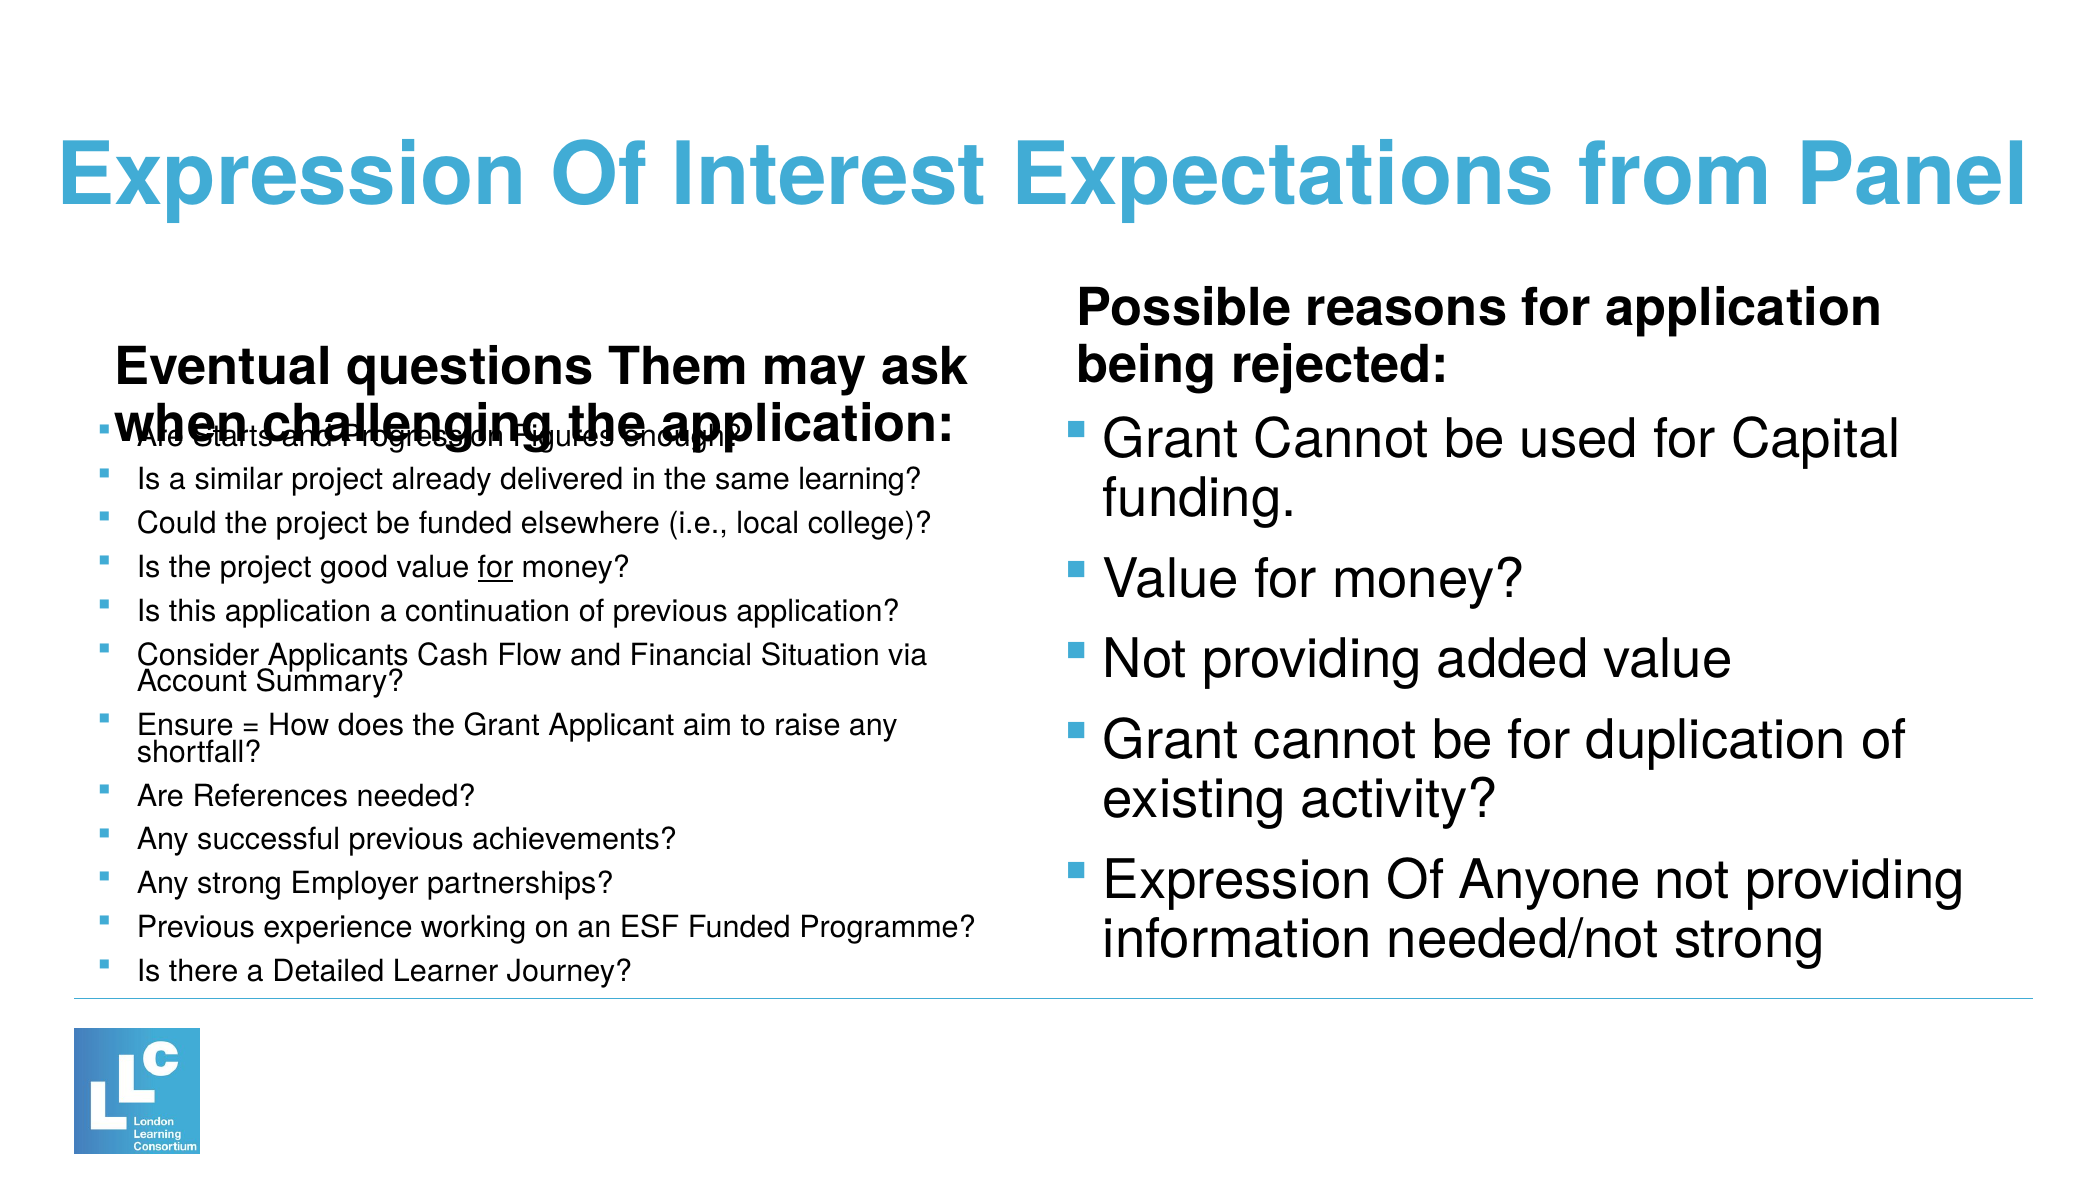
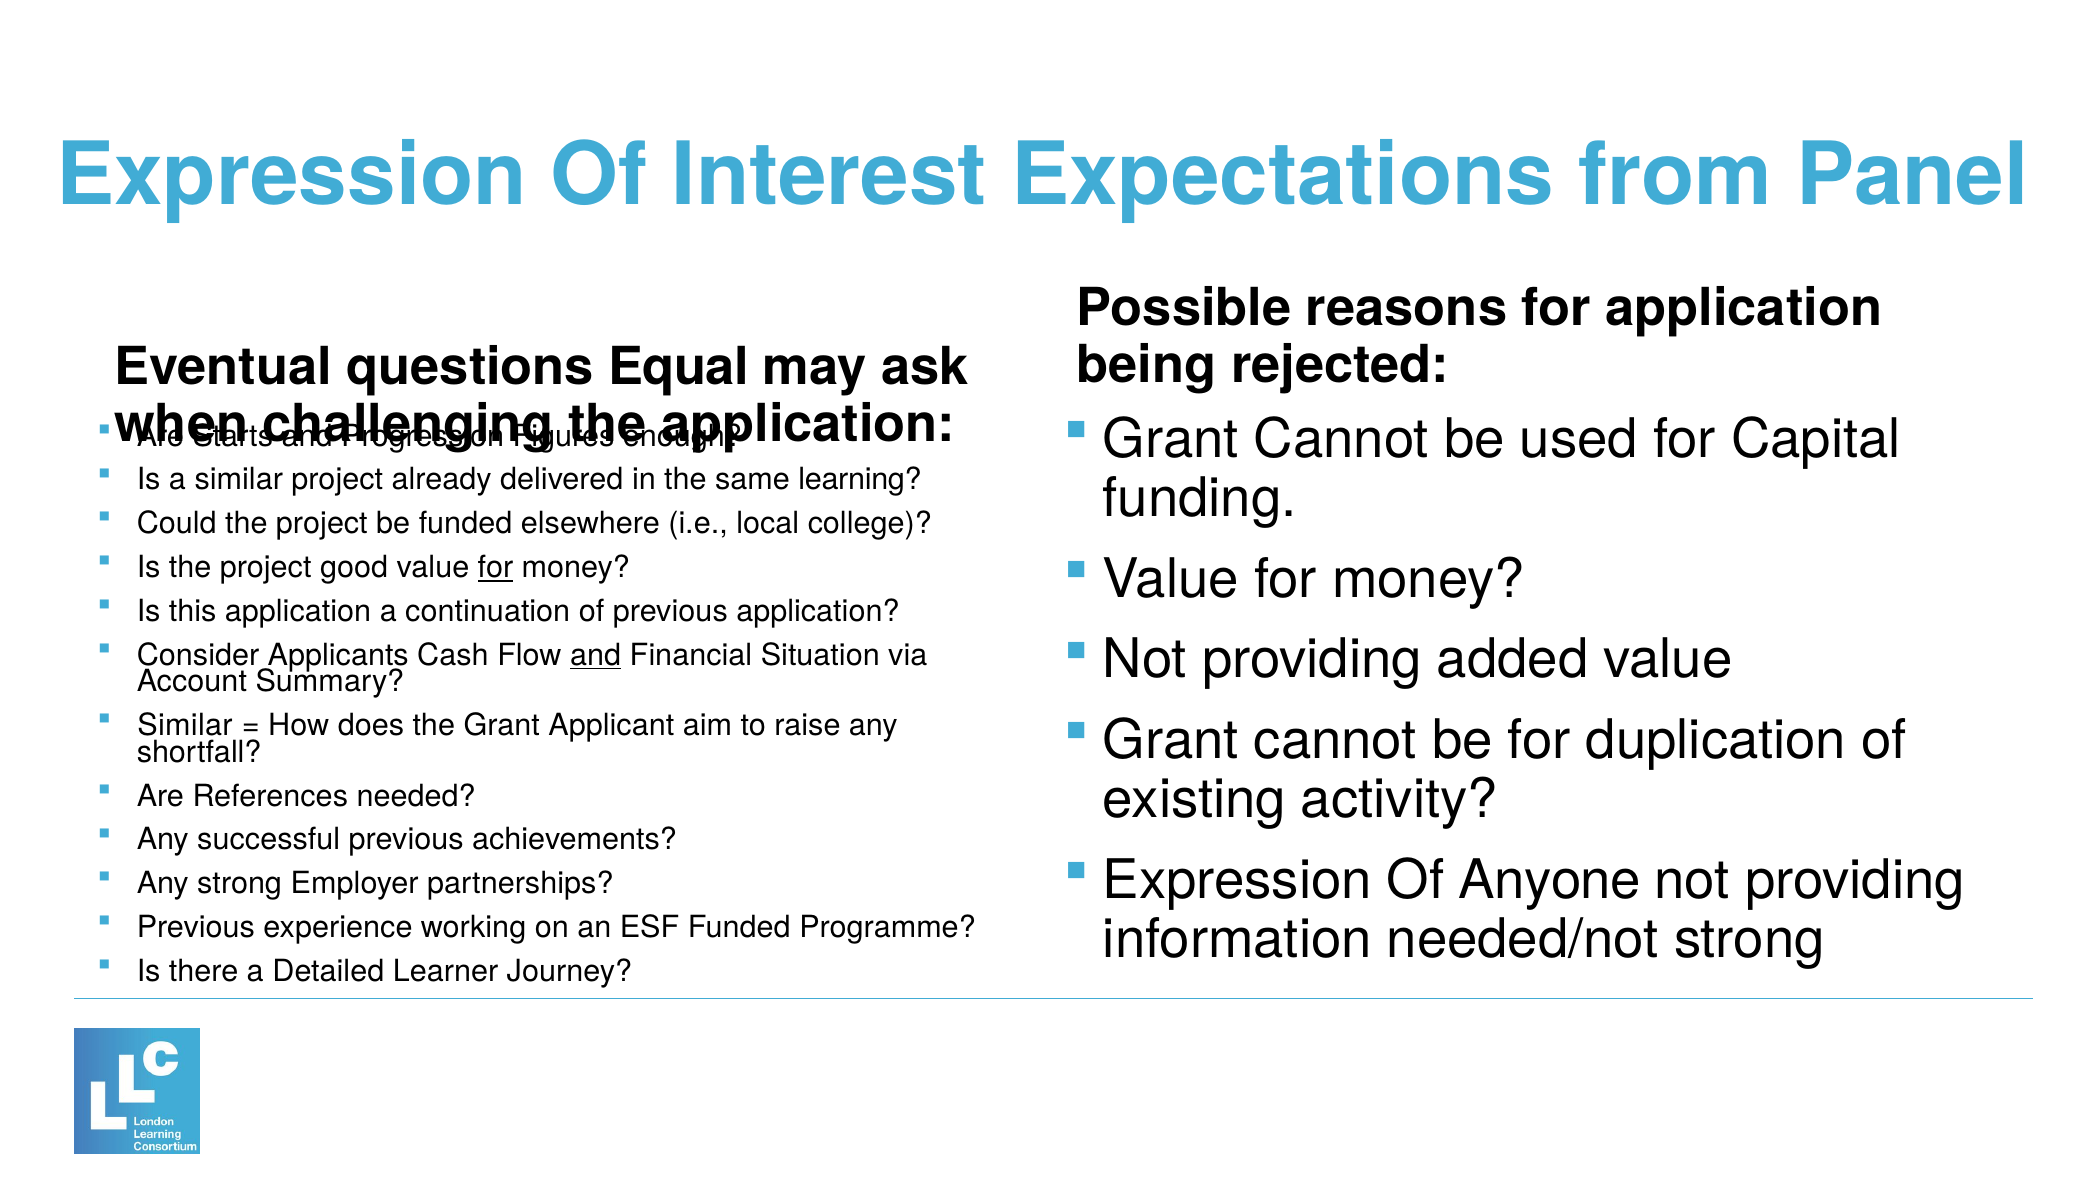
Them: Them -> Equal
and at (596, 655) underline: none -> present
Ensure at (185, 726): Ensure -> Similar
